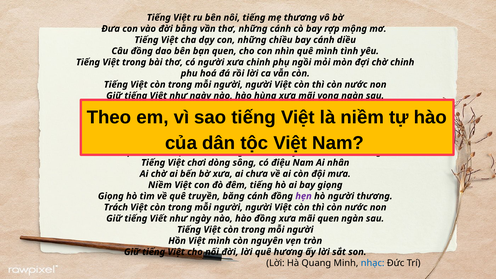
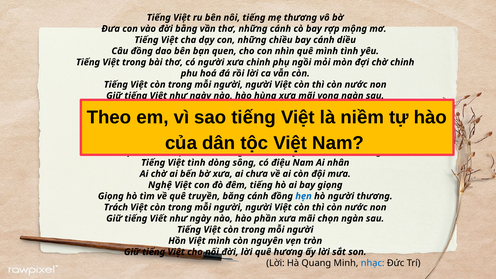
Việt chơi: chơi -> tình
Niềm at (160, 185): Niềm -> Nghệ
hẹn colour: purple -> blue
hào đồng: đồng -> phần
mãi quen: quen -> chọn
